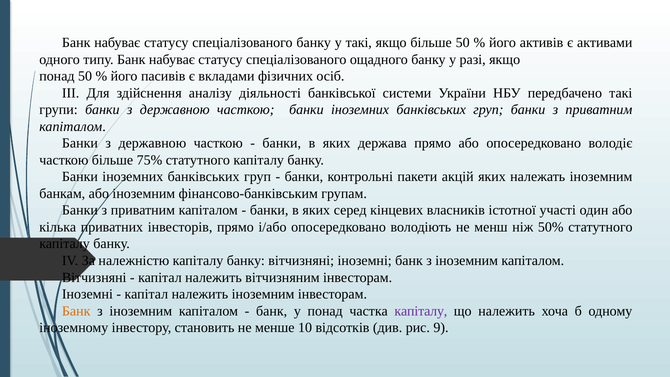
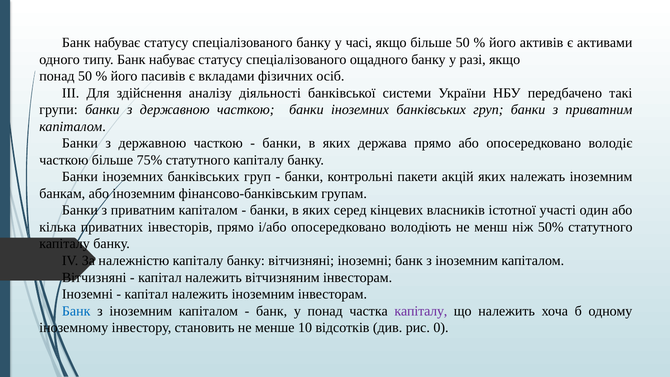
у такі: такі -> часі
Банк at (76, 311) colour: orange -> blue
9: 9 -> 0
